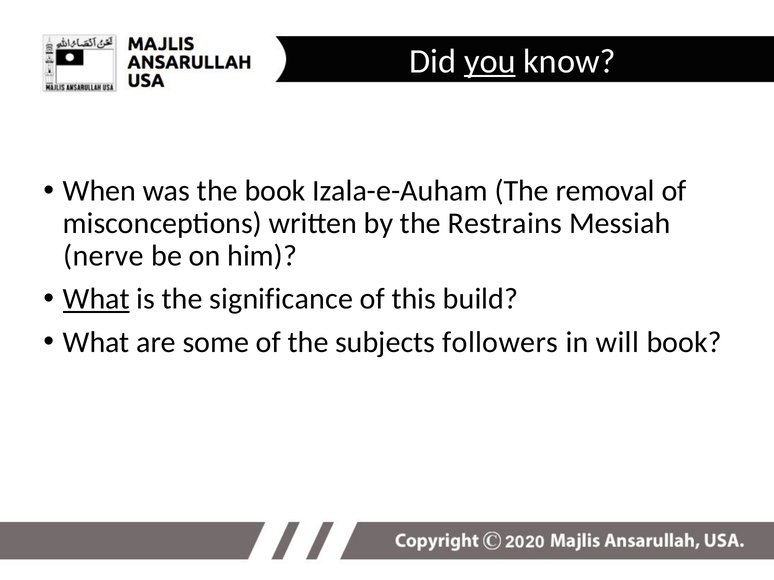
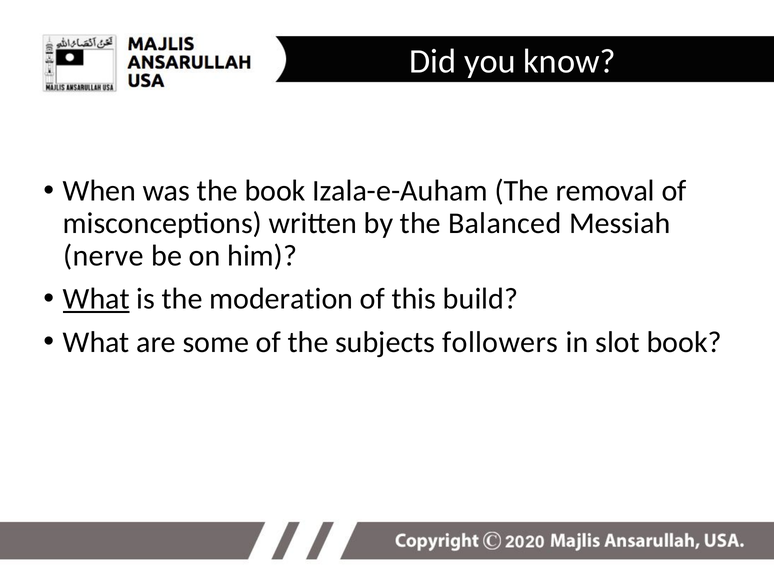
you underline: present -> none
Restrains: Restrains -> Balanced
significance: significance -> moderation
will: will -> slot
